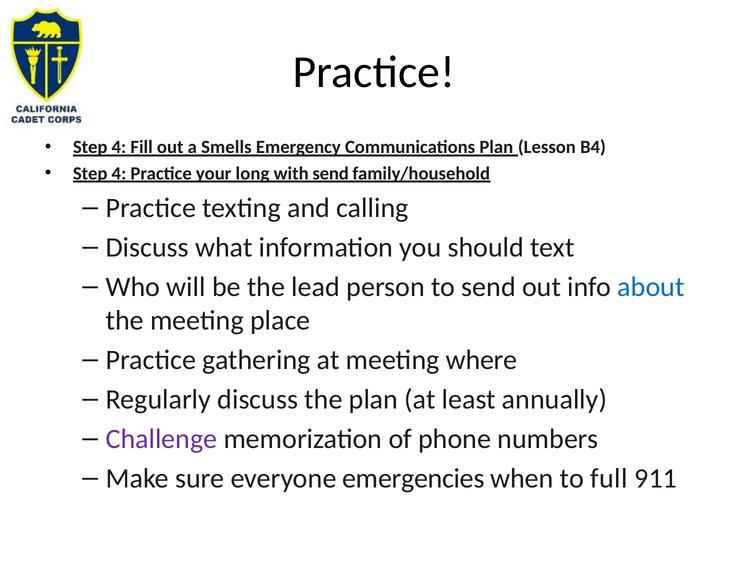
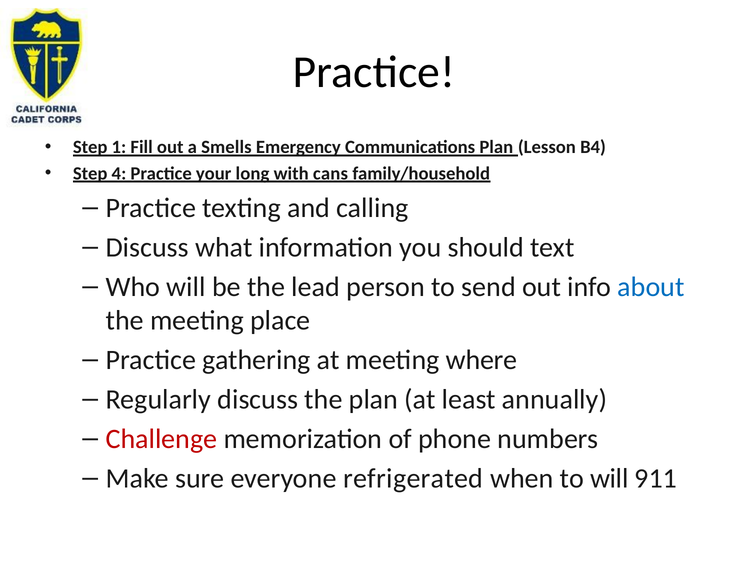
4 at (119, 147): 4 -> 1
with send: send -> cans
Challenge colour: purple -> red
emergencies: emergencies -> refrigerated
to full: full -> will
